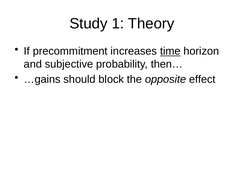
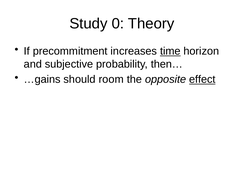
1: 1 -> 0
block: block -> room
effect underline: none -> present
